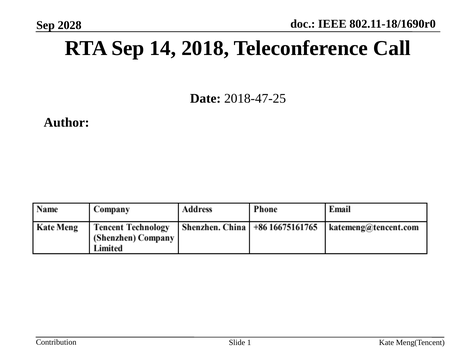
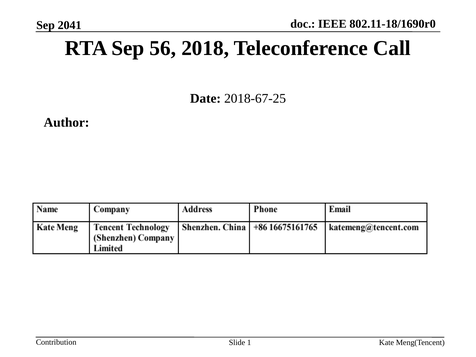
2028: 2028 -> 2041
14: 14 -> 56
2018-47-25: 2018-47-25 -> 2018-67-25
